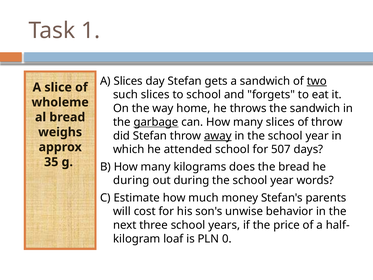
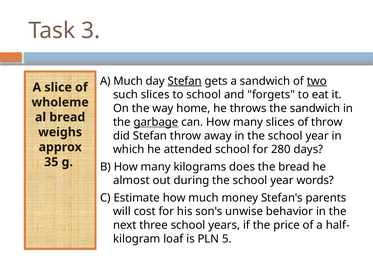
1: 1 -> 3
A Slices: Slices -> Much
Stefan at (185, 81) underline: none -> present
away underline: present -> none
507: 507 -> 280
during at (131, 180): during -> almost
0: 0 -> 5
